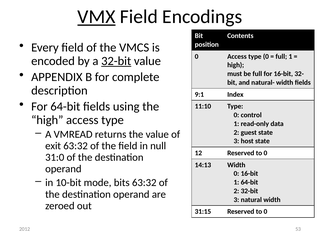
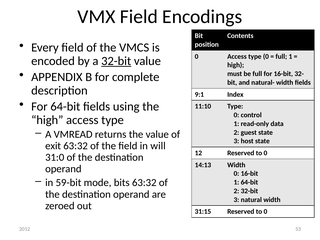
VMX underline: present -> none
null: null -> will
10-bit: 10-bit -> 59-bit
